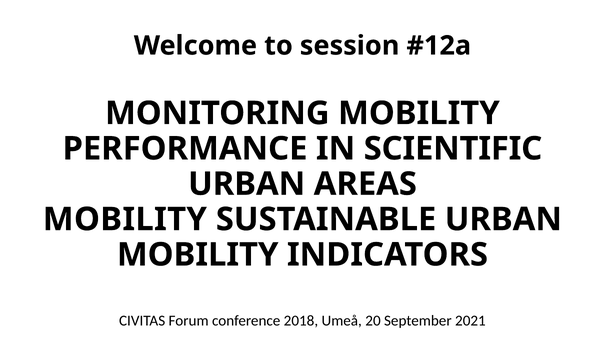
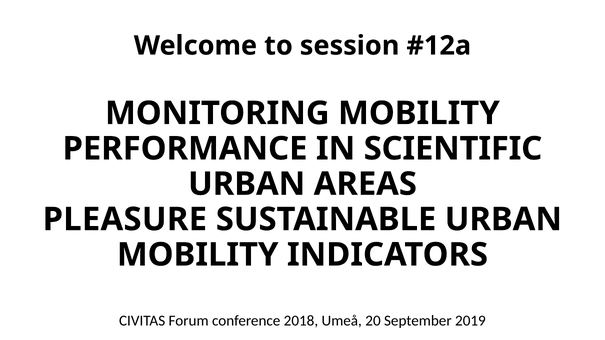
MOBILITY at (125, 220): MOBILITY -> PLEASURE
2021: 2021 -> 2019
